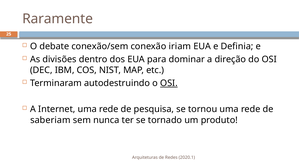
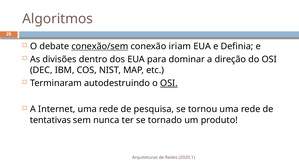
Raramente: Raramente -> Algoritmos
conexão/sem underline: none -> present
saberiam: saberiam -> tentativas
